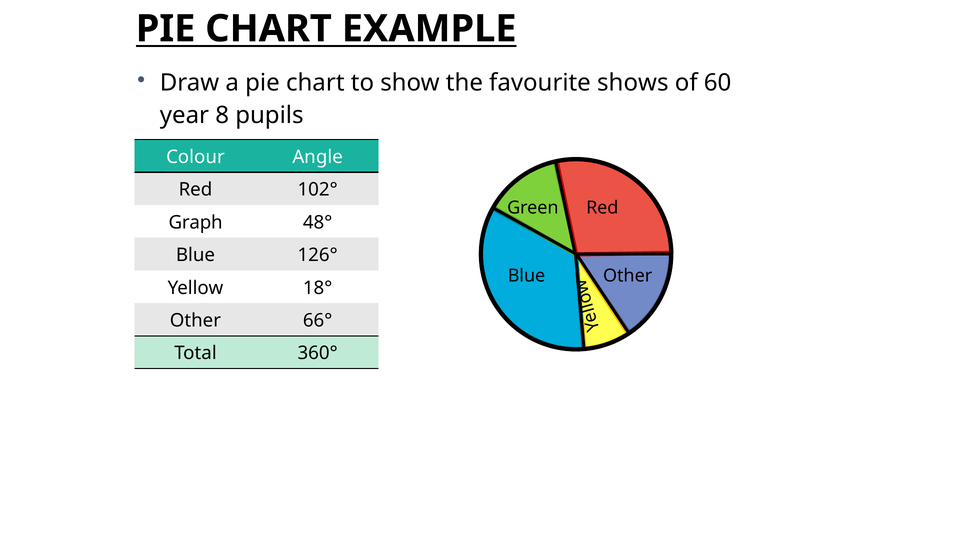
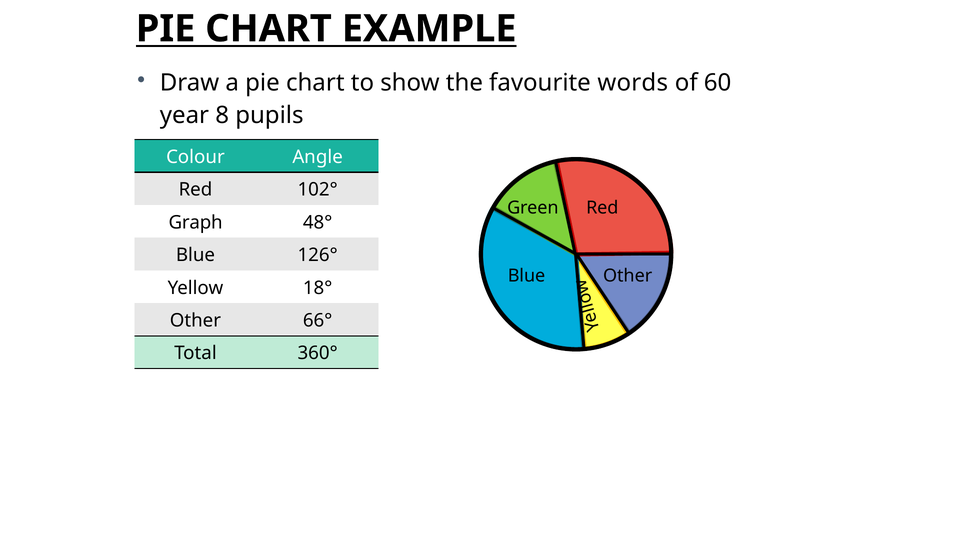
shows: shows -> words
